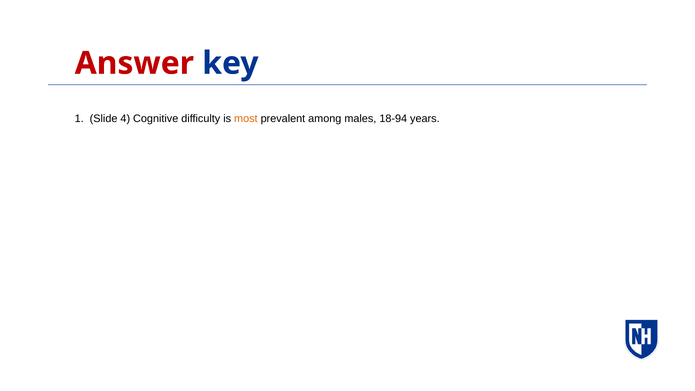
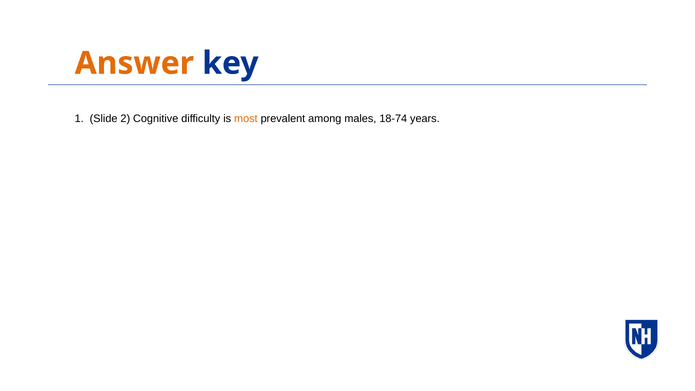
Answer colour: red -> orange
4: 4 -> 2
18-94: 18-94 -> 18-74
